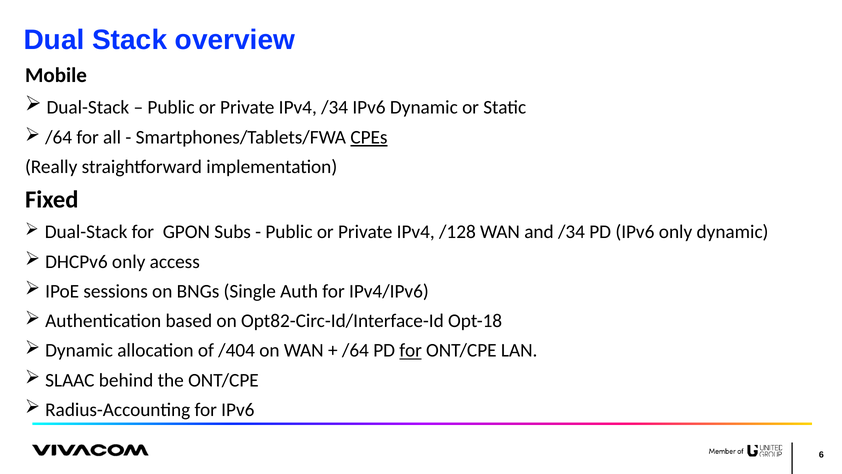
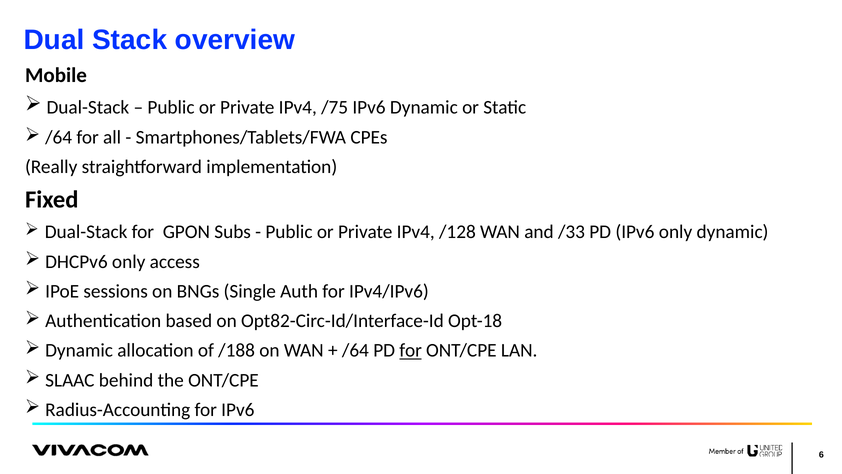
IPv4 /34: /34 -> /75
CPEs underline: present -> none
and /34: /34 -> /33
/404: /404 -> /188
